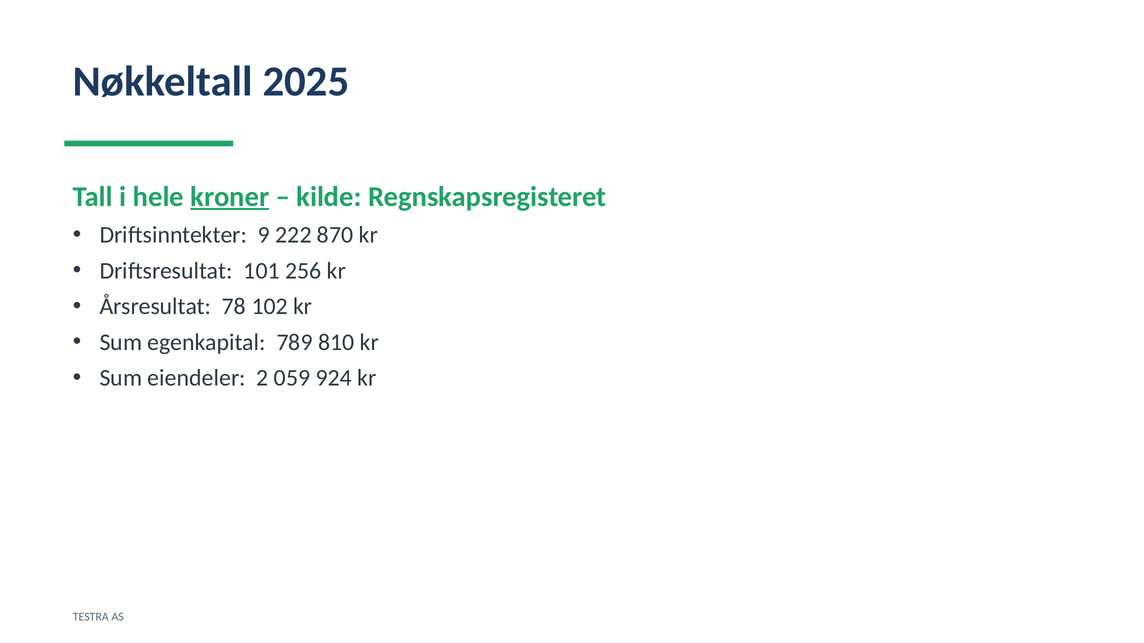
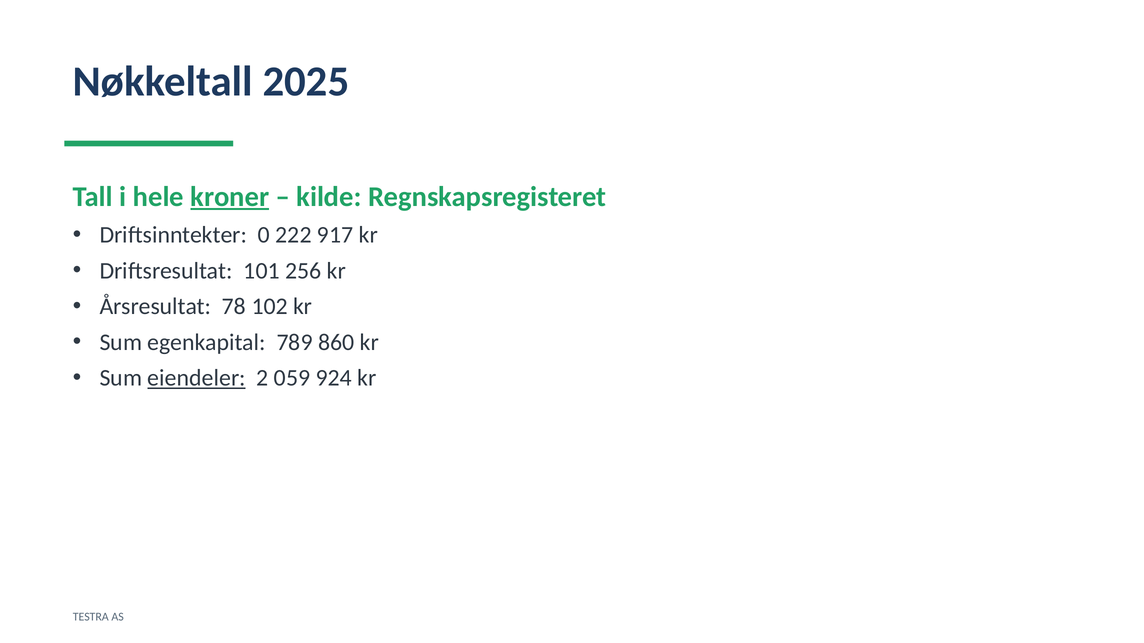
9: 9 -> 0
870: 870 -> 917
810: 810 -> 860
eiendeler underline: none -> present
